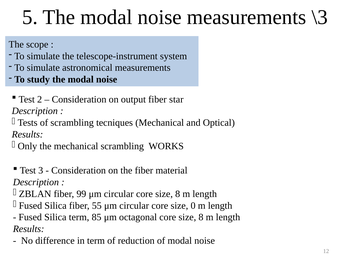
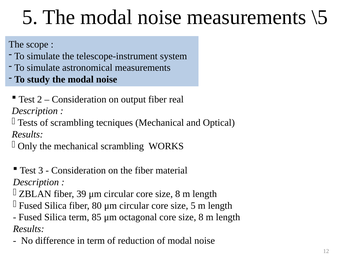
\3: \3 -> \5
star: star -> real
99: 99 -> 39
55: 55 -> 80
size 0: 0 -> 5
